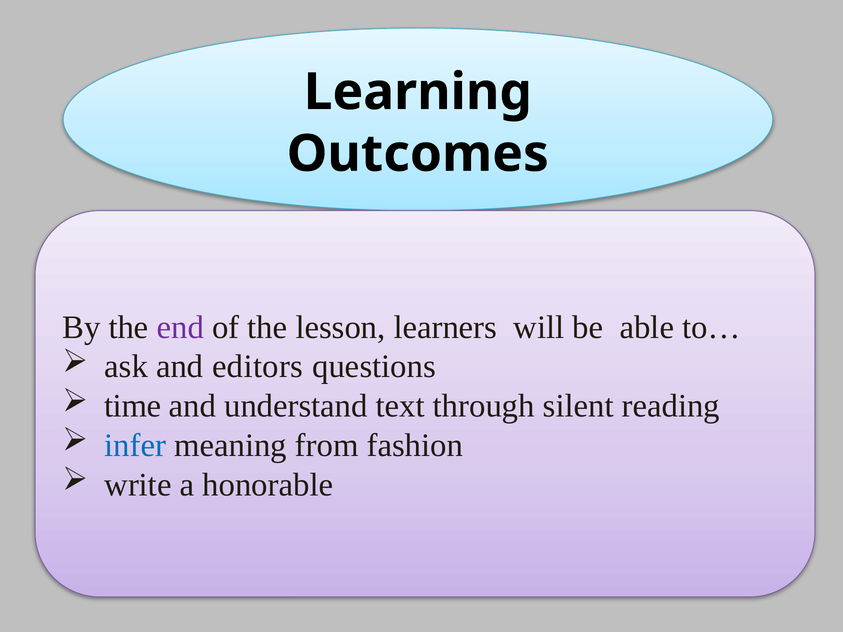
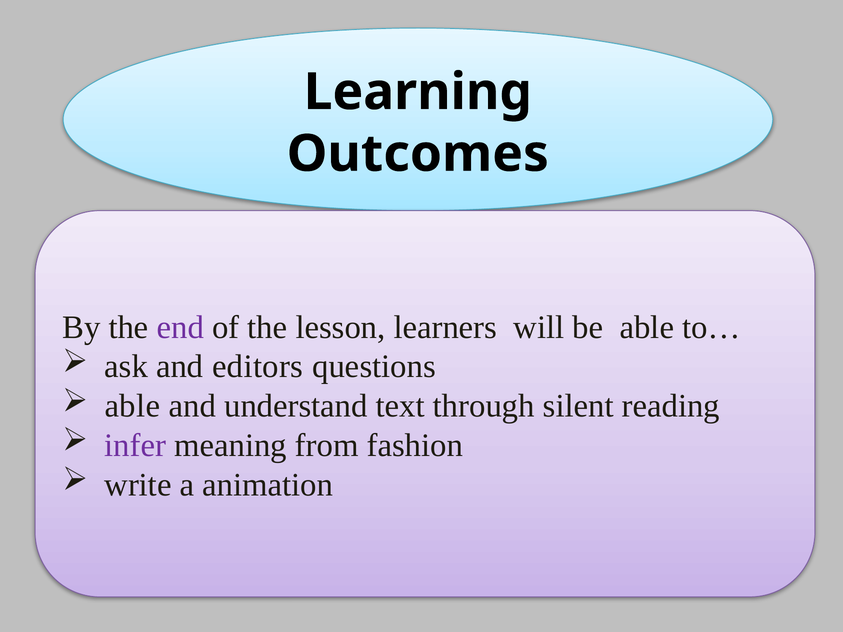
time at (133, 406): time -> able
infer colour: blue -> purple
honorable: honorable -> animation
